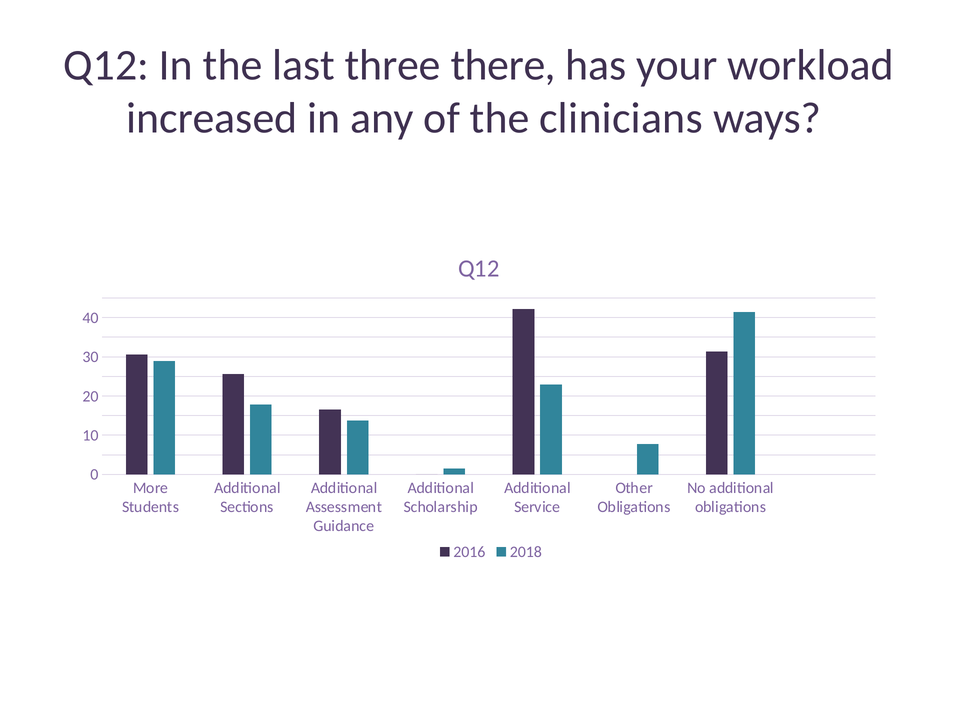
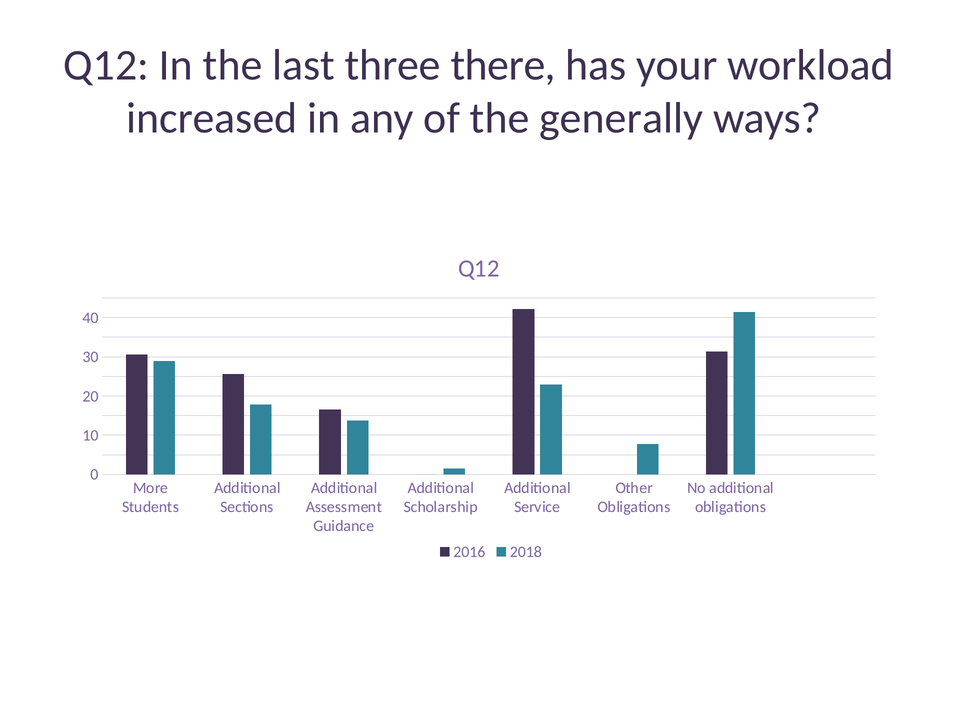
clinicians: clinicians -> generally
